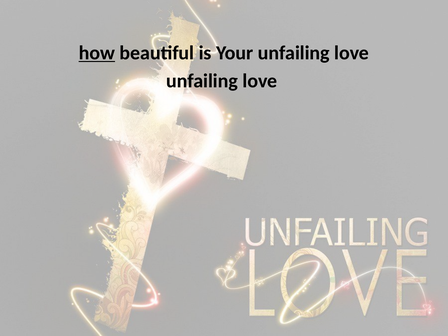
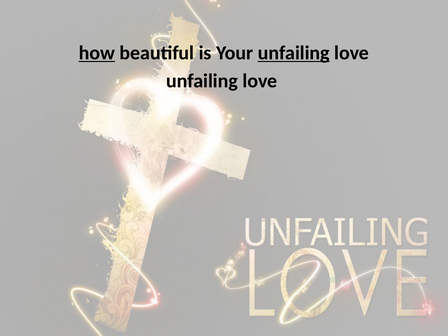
unfailing at (294, 53) underline: none -> present
